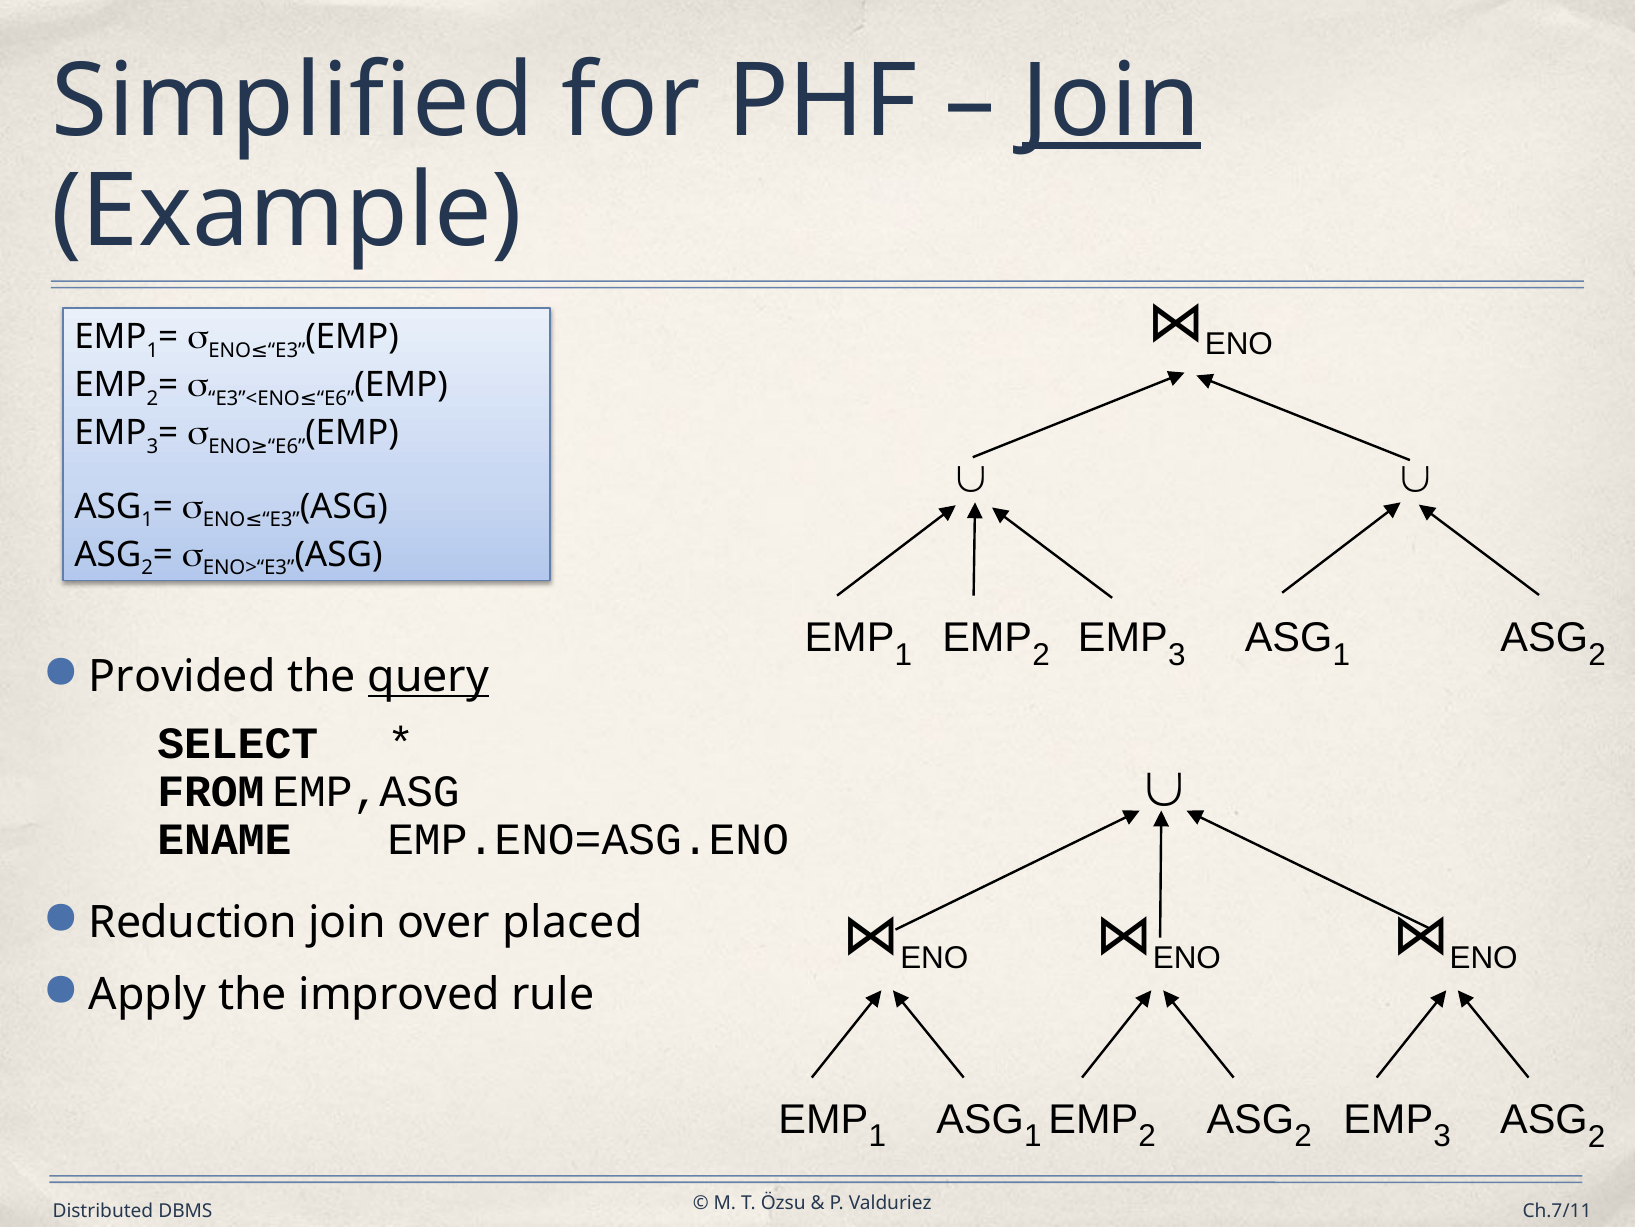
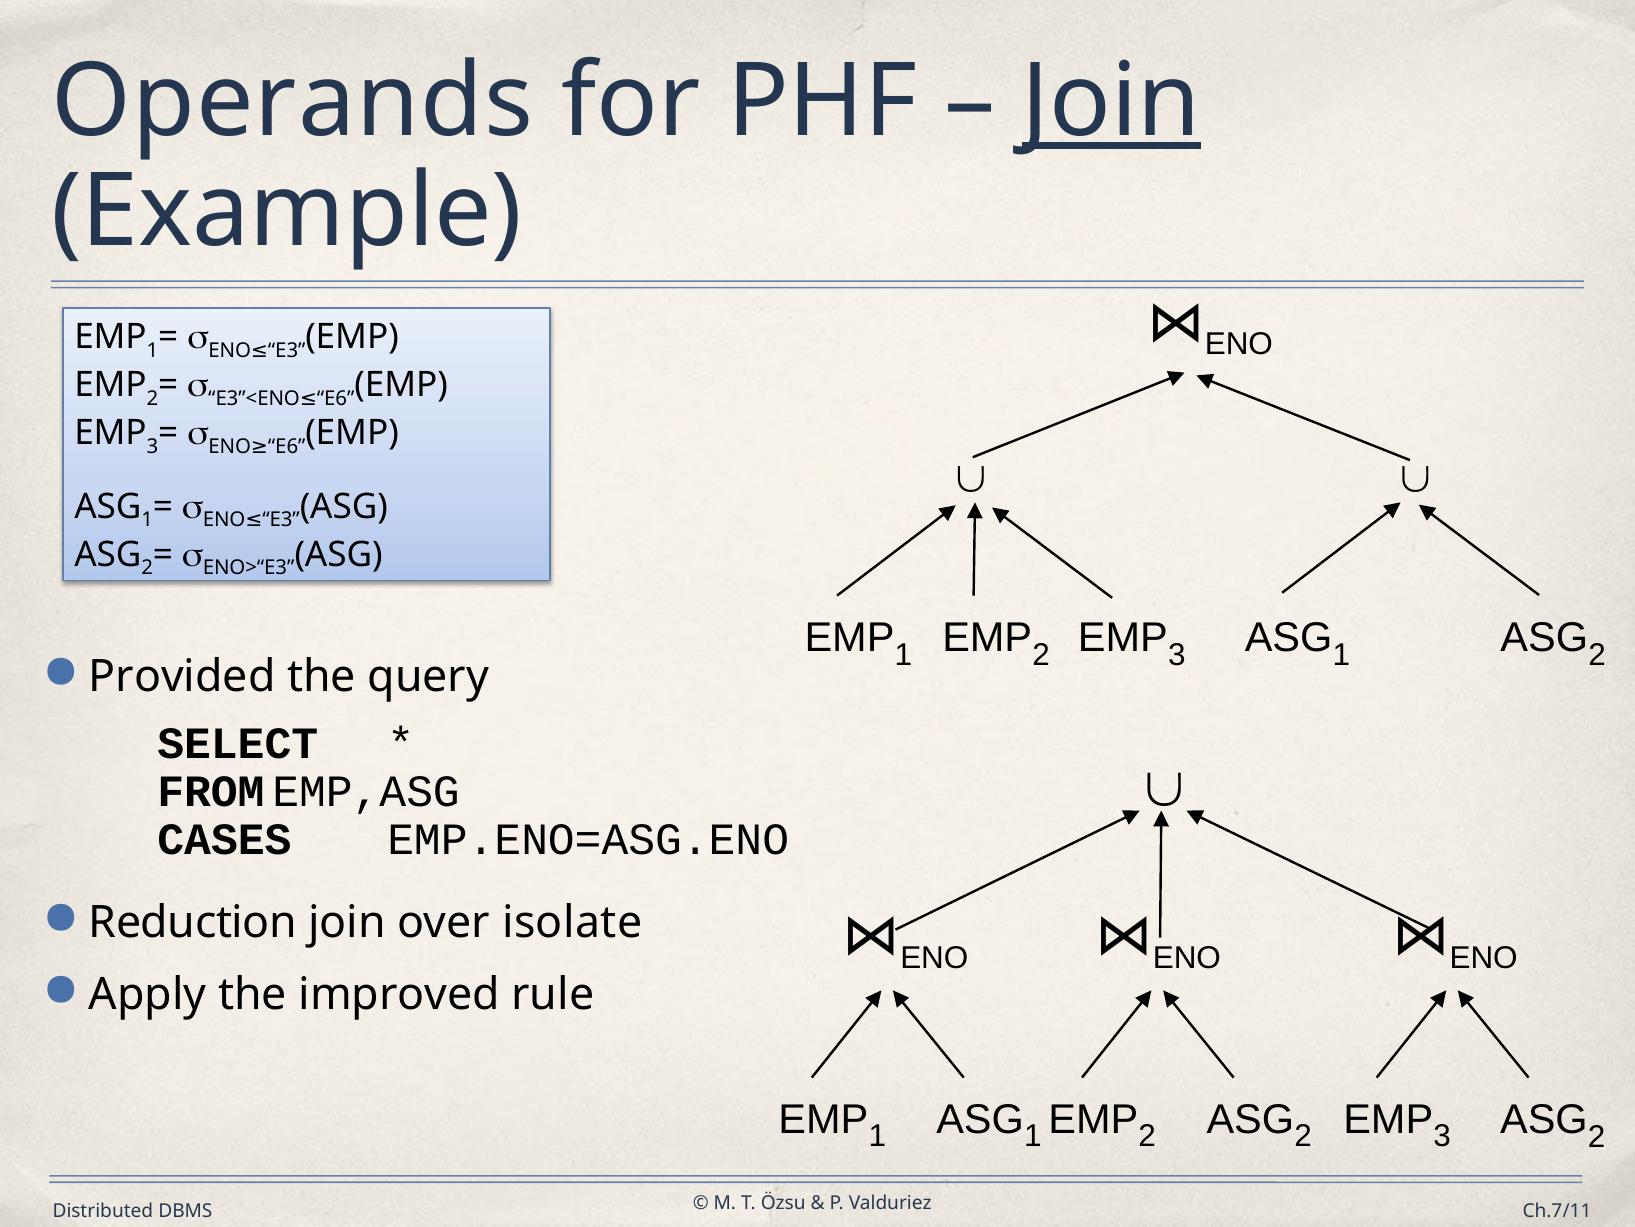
Simplified: Simplified -> Operands
query underline: present -> none
ENAME: ENAME -> CASES
placed: placed -> isolate
